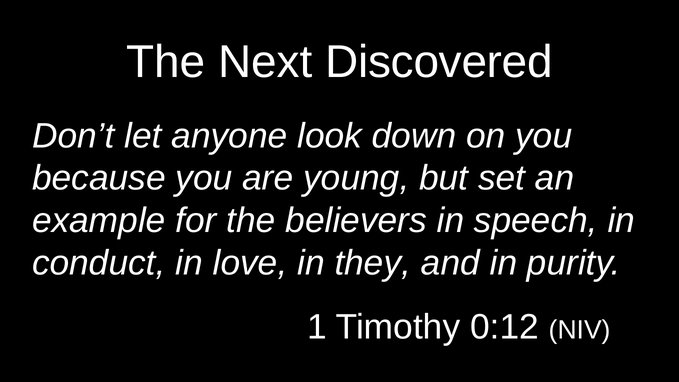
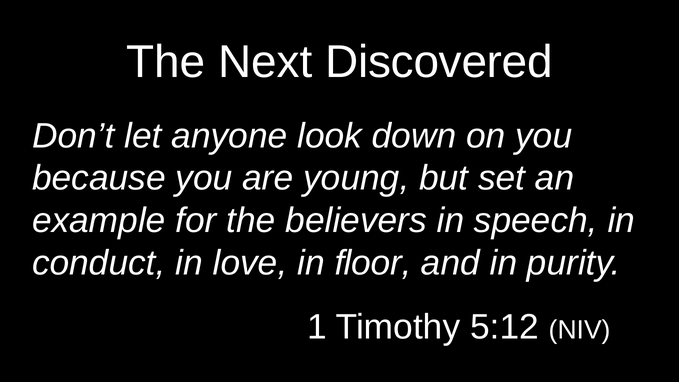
they: they -> floor
0:12: 0:12 -> 5:12
